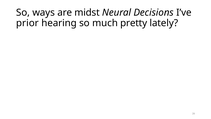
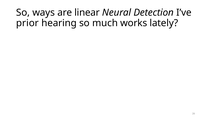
midst: midst -> linear
Decisions: Decisions -> Detection
pretty: pretty -> works
